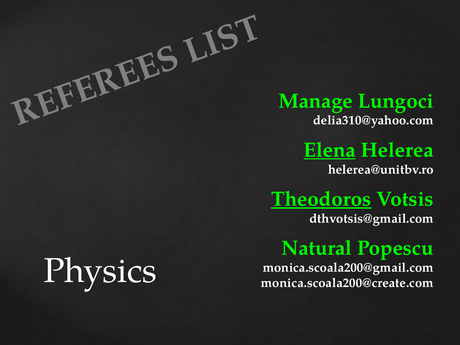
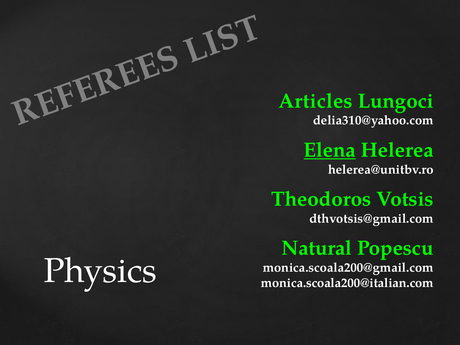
Manage: Manage -> Articles
Theodoros underline: present -> none
monica.scoala200@create.com: monica.scoala200@create.com -> monica.scoala200@italian.com
